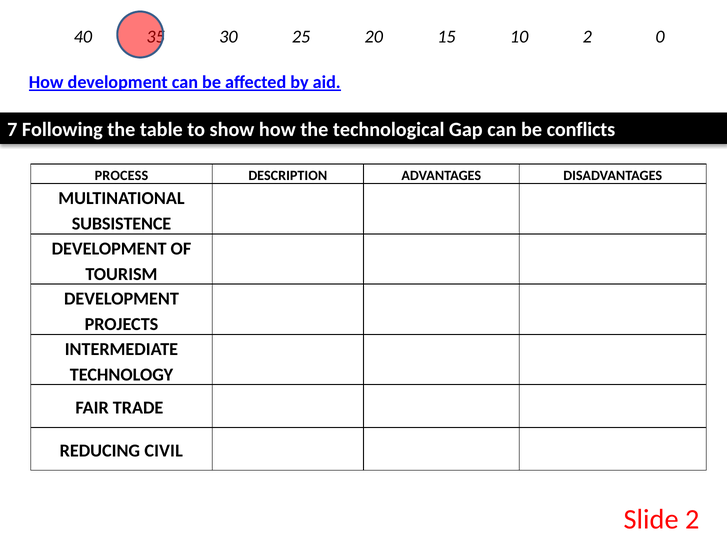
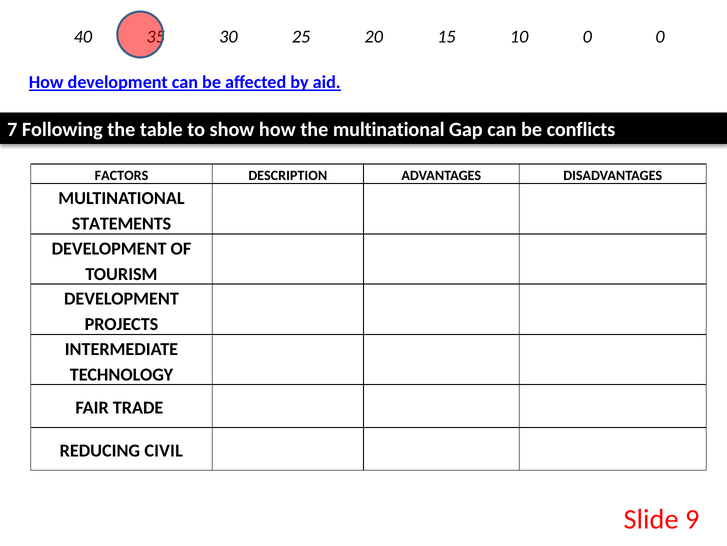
10 2: 2 -> 0
the technological: technological -> multinational
PROCESS: PROCESS -> FACTORS
SUBSISTENCE: SUBSISTENCE -> STATEMENTS
Slide 2: 2 -> 9
